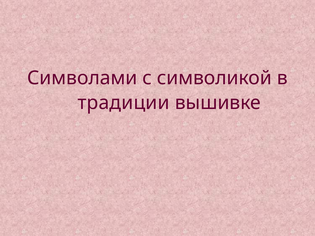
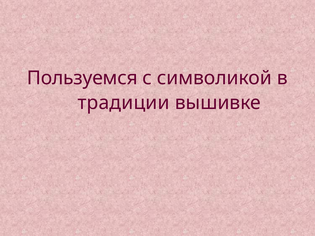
Символами: Символами -> Пользуемся
